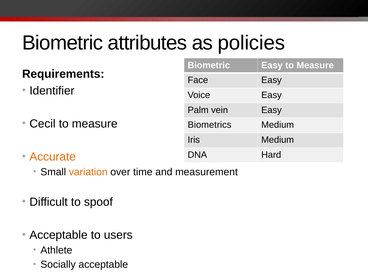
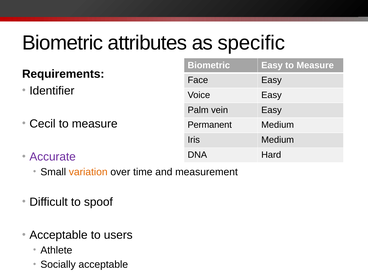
policies: policies -> specific
Biometrics: Biometrics -> Permanent
Accurate colour: orange -> purple
